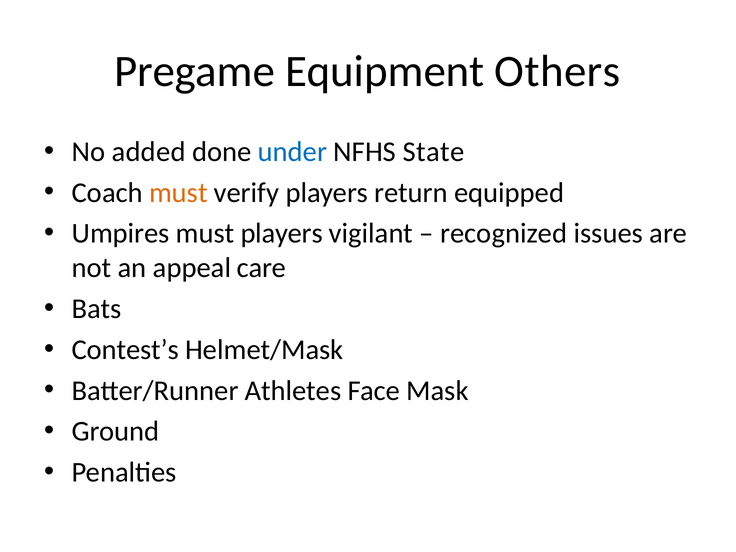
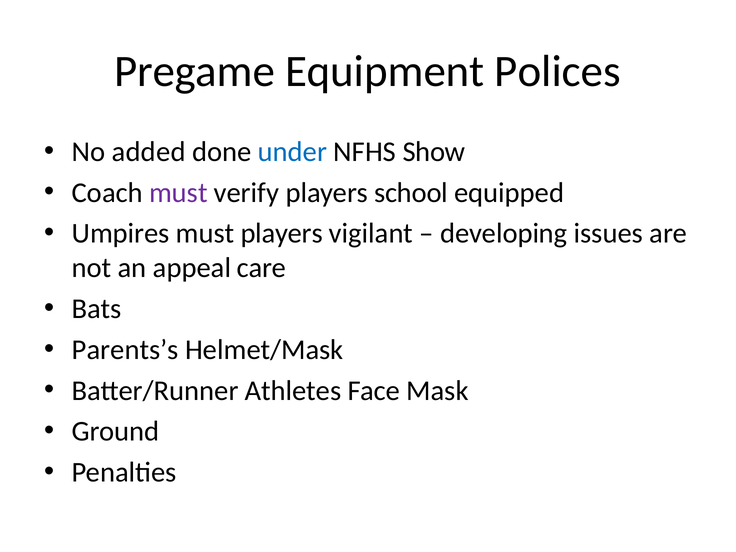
Others: Others -> Polices
State: State -> Show
must at (178, 193) colour: orange -> purple
return: return -> school
recognized: recognized -> developing
Contest’s: Contest’s -> Parents’s
